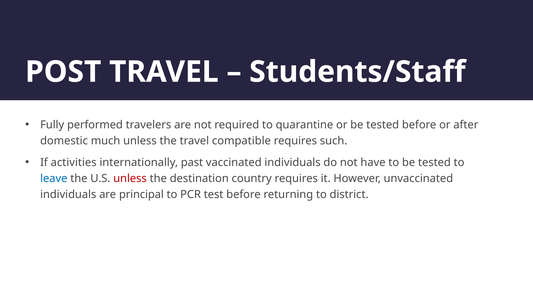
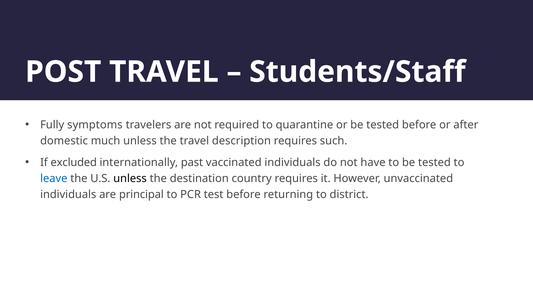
performed: performed -> symptoms
compatible: compatible -> description
activities: activities -> excluded
unless at (130, 178) colour: red -> black
